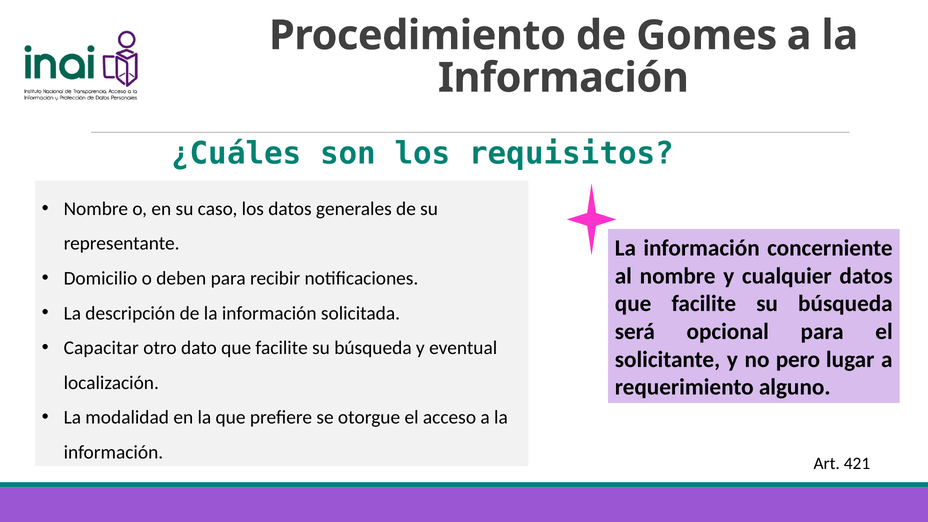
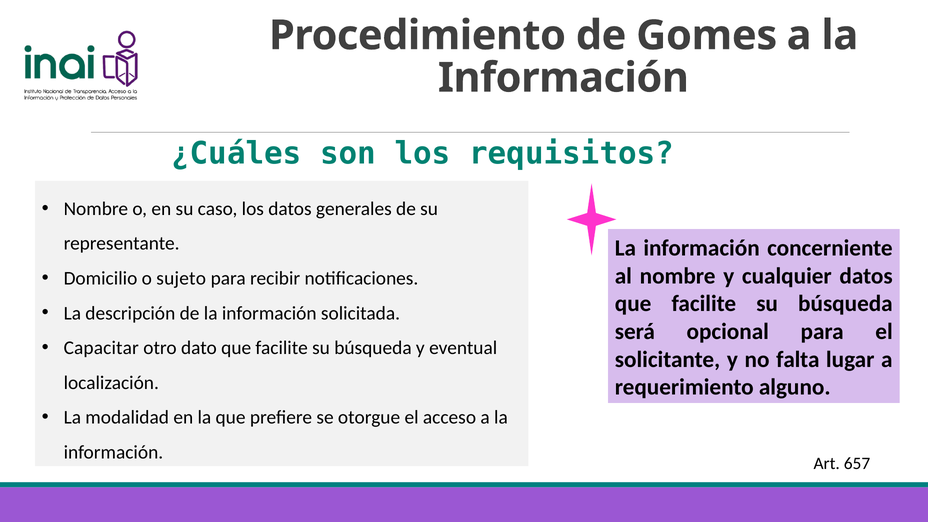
deben: deben -> sujeto
pero: pero -> falta
421: 421 -> 657
